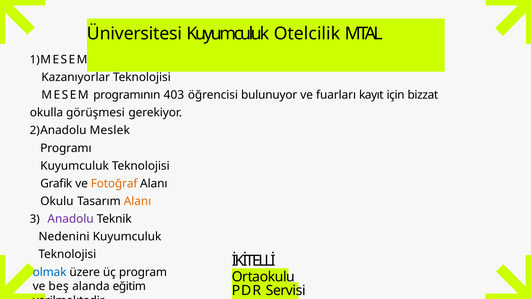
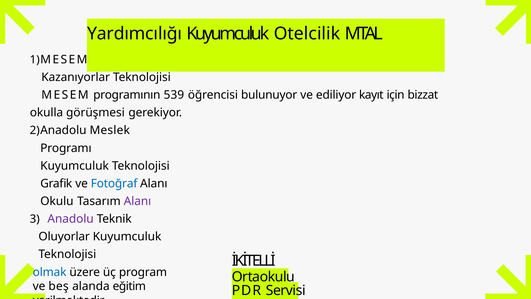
Üniversitesi: Üniversitesi -> Yardımcılığı
403: 403 -> 539
fuarları: fuarları -> ediliyor
Fotoğraf colour: orange -> blue
Alanı at (137, 201) colour: orange -> purple
Nedenini: Nedenini -> Oluyorlar
